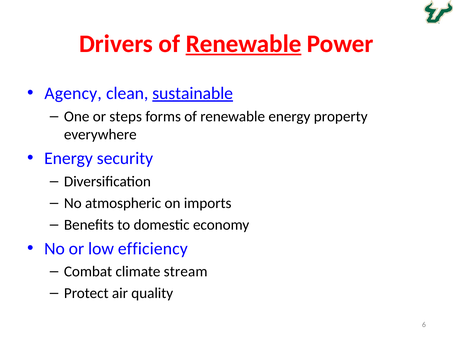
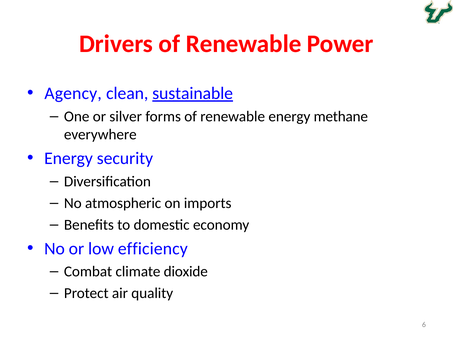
Renewable at (244, 44) underline: present -> none
steps: steps -> silver
property: property -> methane
stream: stream -> dioxide
